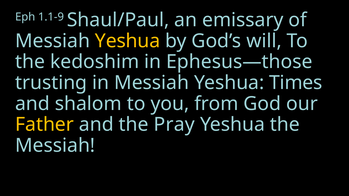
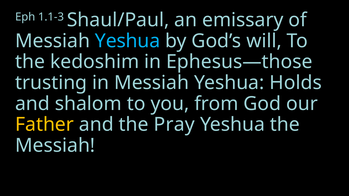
1.1-9: 1.1-9 -> 1.1-3
Yeshua at (128, 41) colour: yellow -> light blue
Times: Times -> Holds
